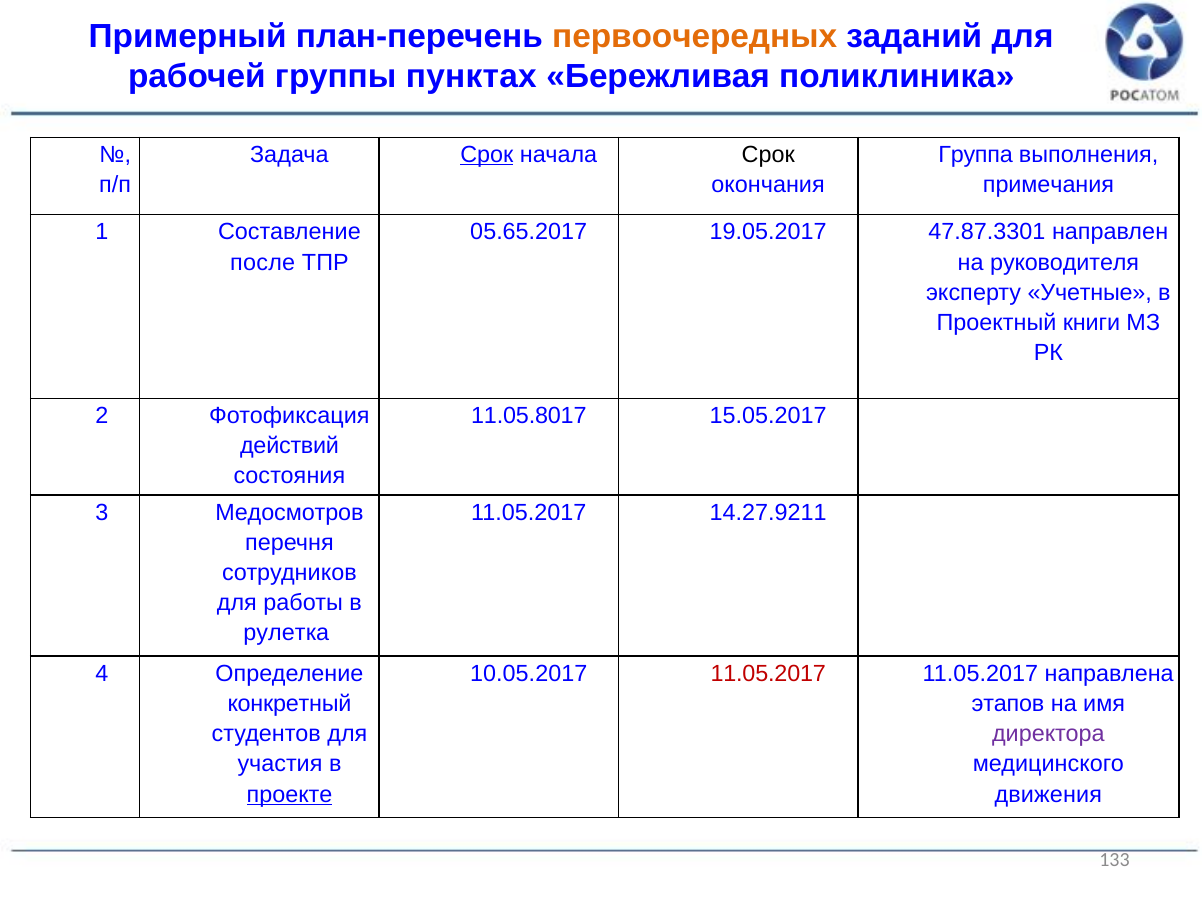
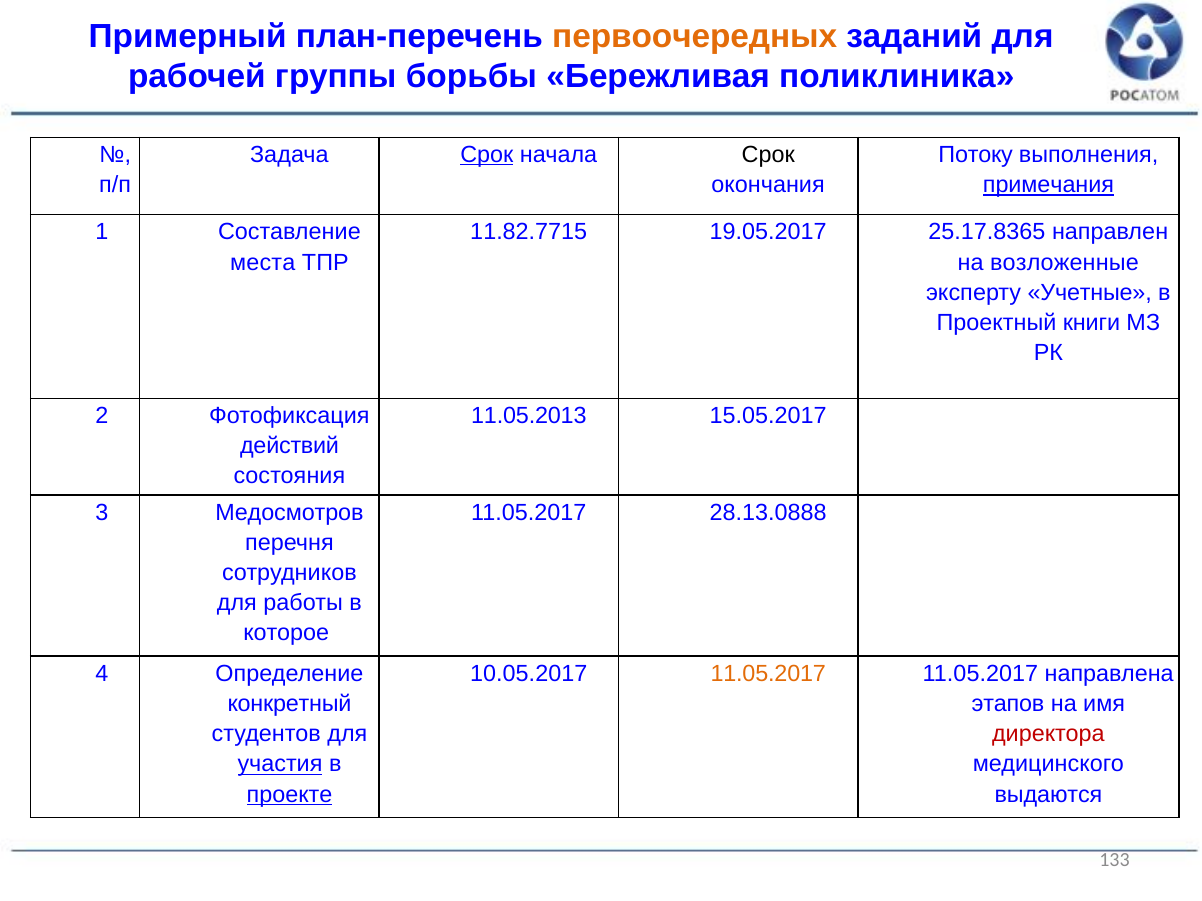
пунктах: пунктах -> борьбы
Группа: Группа -> Потоку
примечания underline: none -> present
05.65.2017: 05.65.2017 -> 11.82.7715
47.87.3301: 47.87.3301 -> 25.17.8365
после: после -> места
руководителя: руководителя -> возложенные
11.05.8017: 11.05.8017 -> 11.05.2013
14.27.9211: 14.27.9211 -> 28.13.0888
рулетка: рулетка -> которое
11.05.2017 at (768, 674) colour: red -> orange
директора colour: purple -> red
участия underline: none -> present
движения: движения -> выдаются
